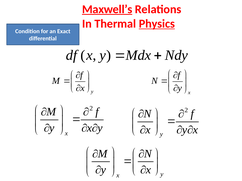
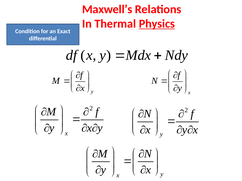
Maxwell’s underline: present -> none
